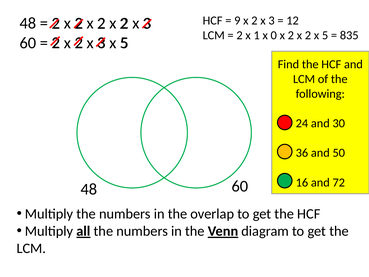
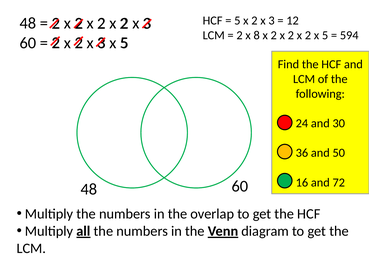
9 at (237, 21): 9 -> 5
1: 1 -> 8
0 at (274, 35): 0 -> 2
835: 835 -> 594
